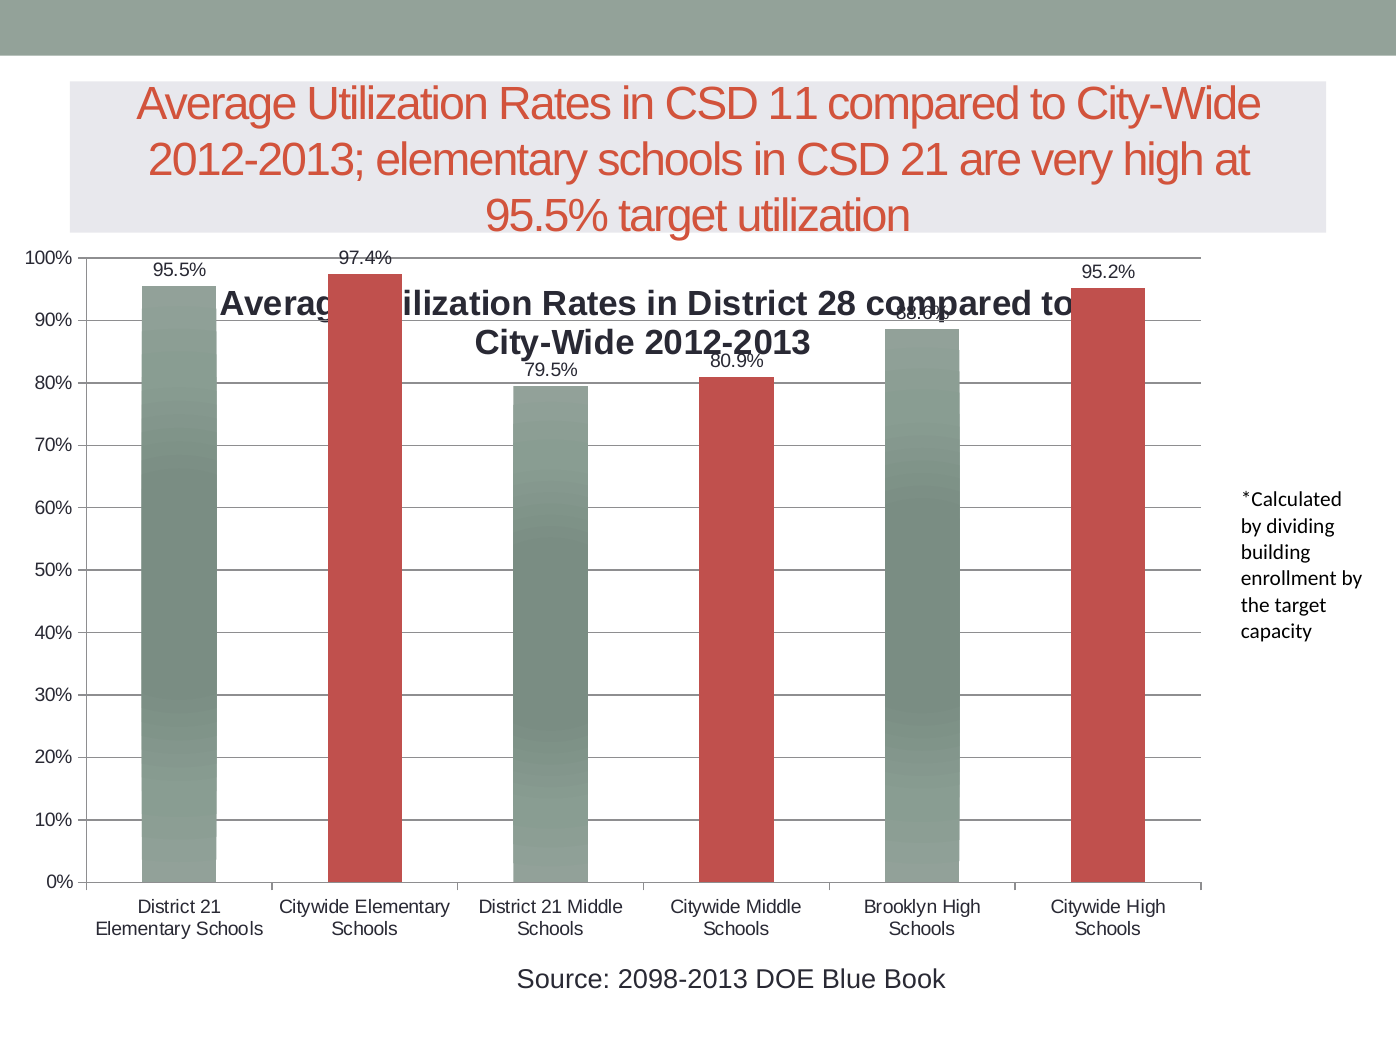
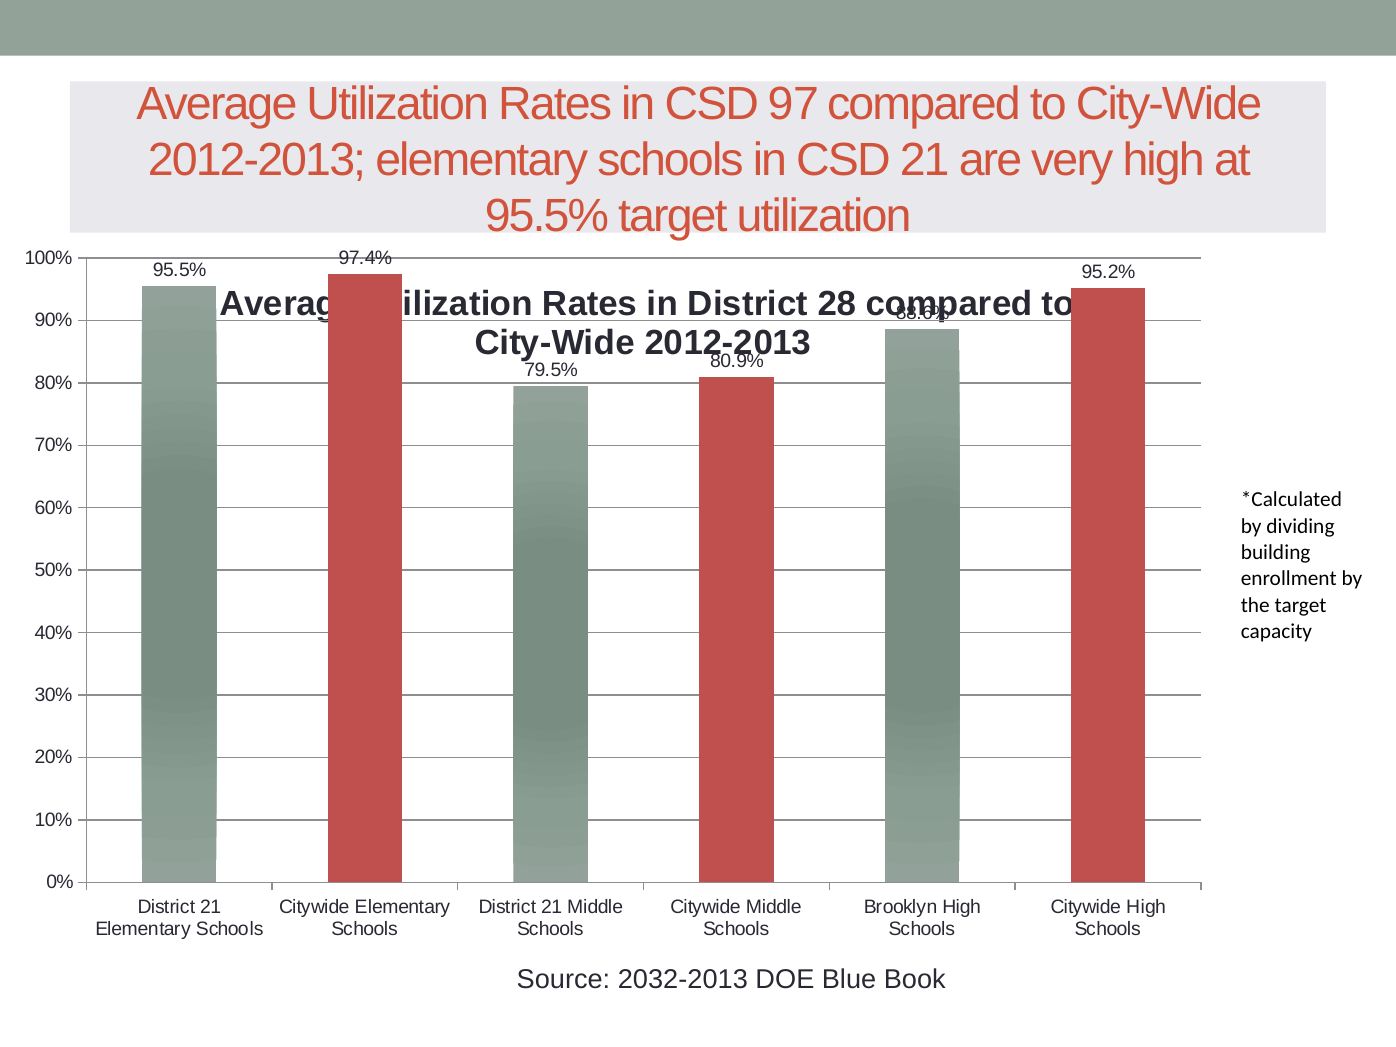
11: 11 -> 97
2098-2013: 2098-2013 -> 2032-2013
